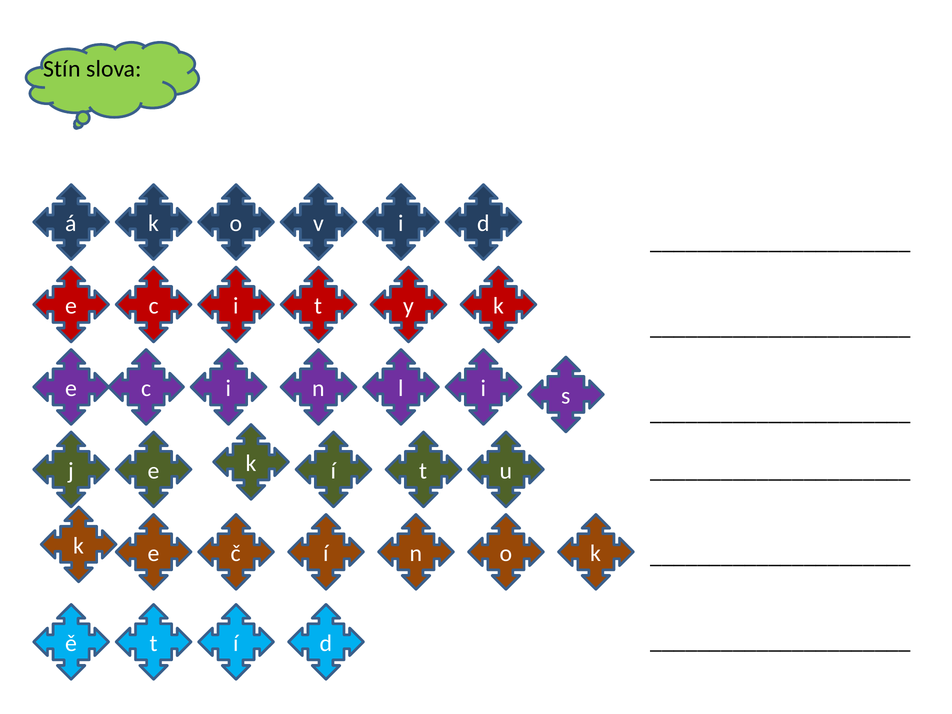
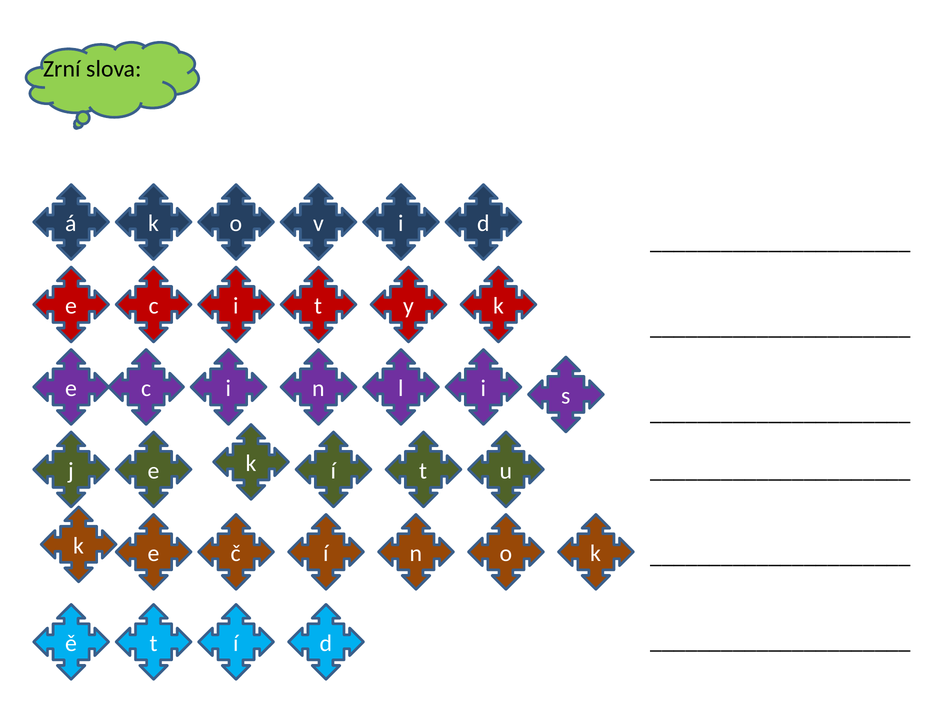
Stín: Stín -> Zrní
